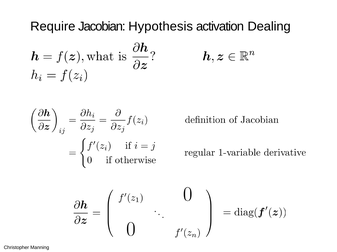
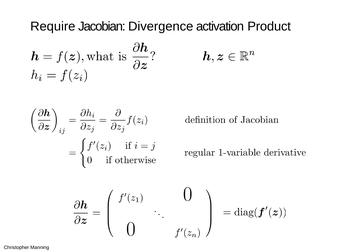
Hypothesis: Hypothesis -> Divergence
Dealing: Dealing -> Product
